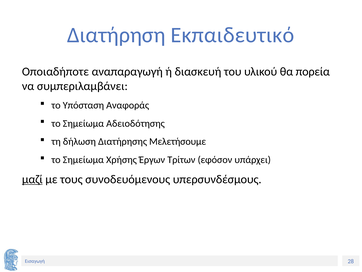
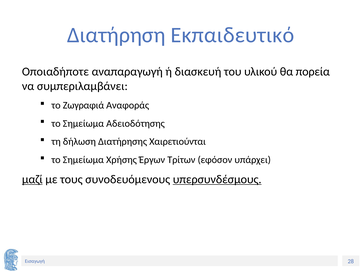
Υπόσταση: Υπόσταση -> Ζωγραφιά
Μελετήσουμε: Μελετήσουμε -> Χαιρετιούνται
υπερσυνδέσμους underline: none -> present
